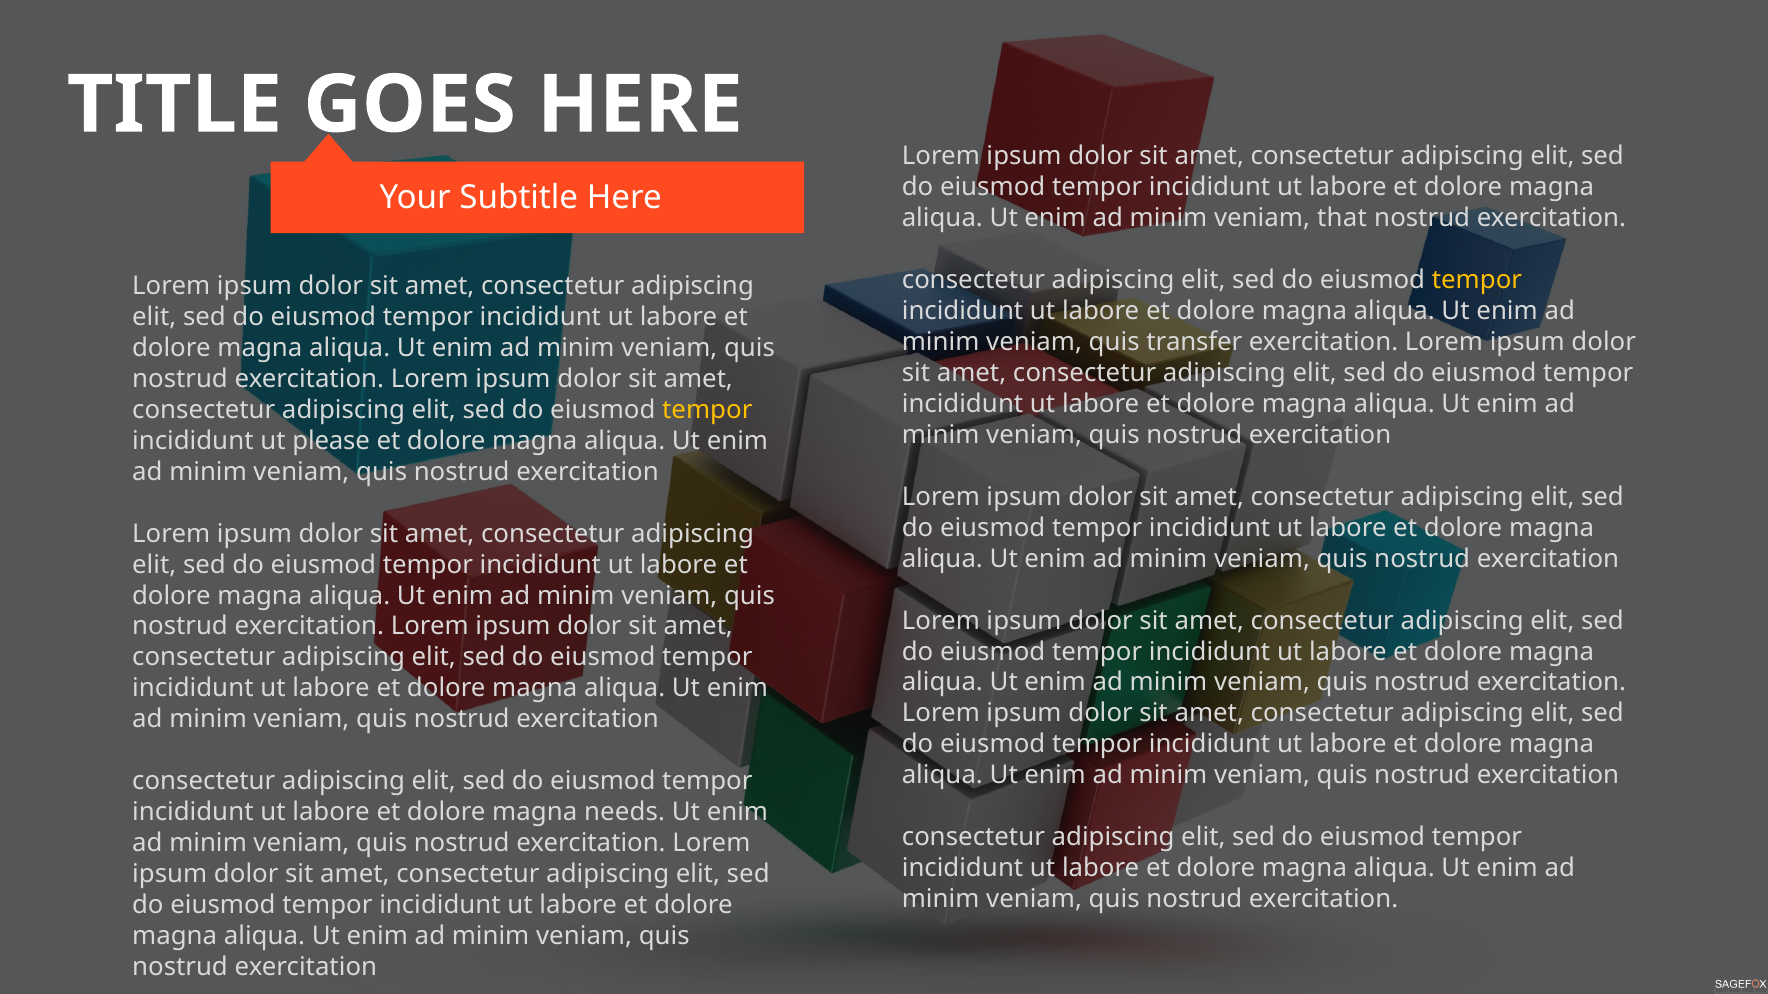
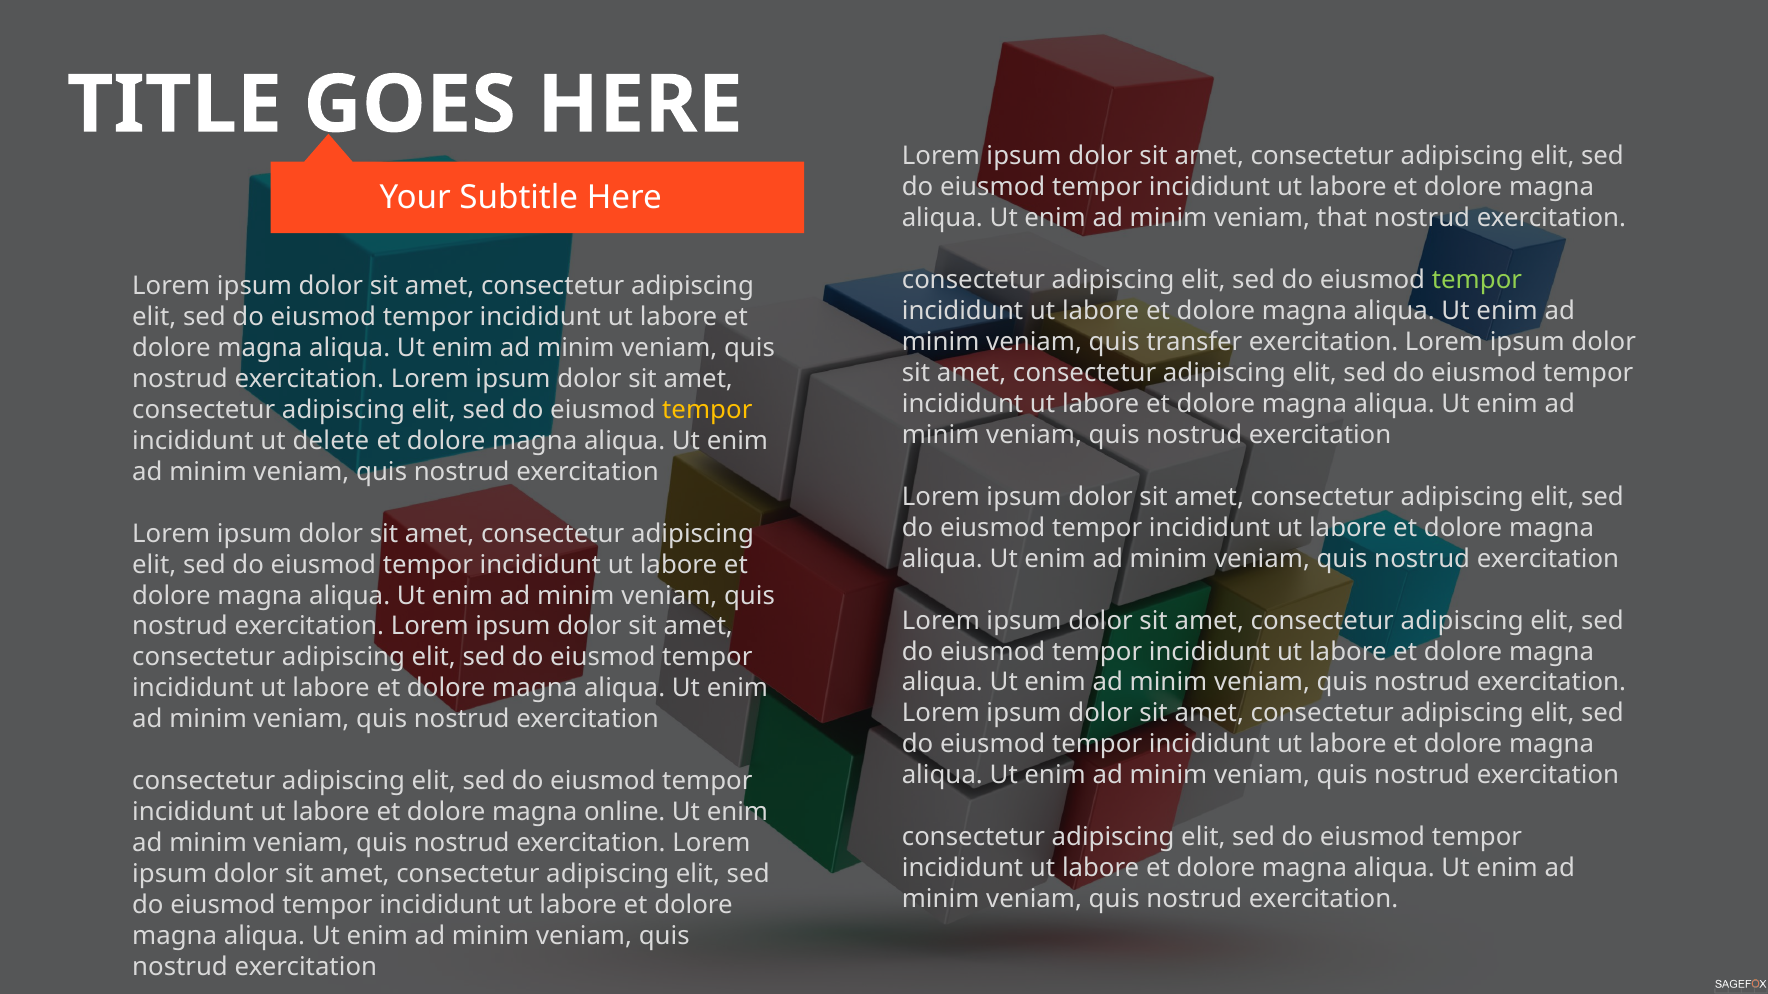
tempor at (1477, 280) colour: yellow -> light green
please: please -> delete
needs: needs -> online
